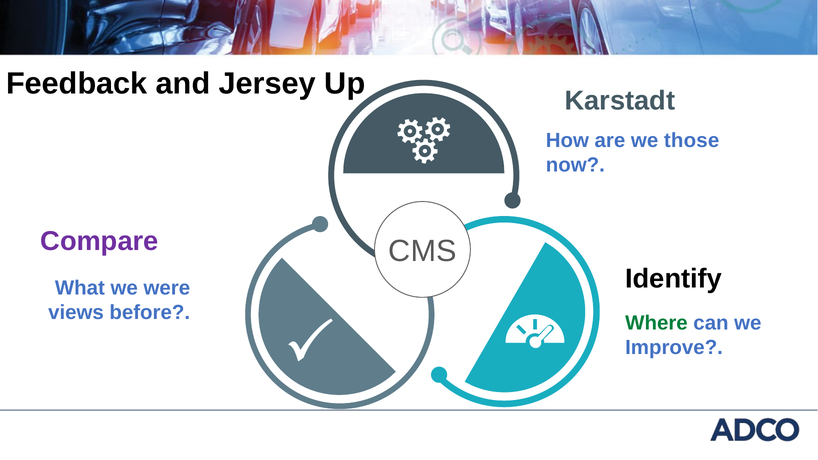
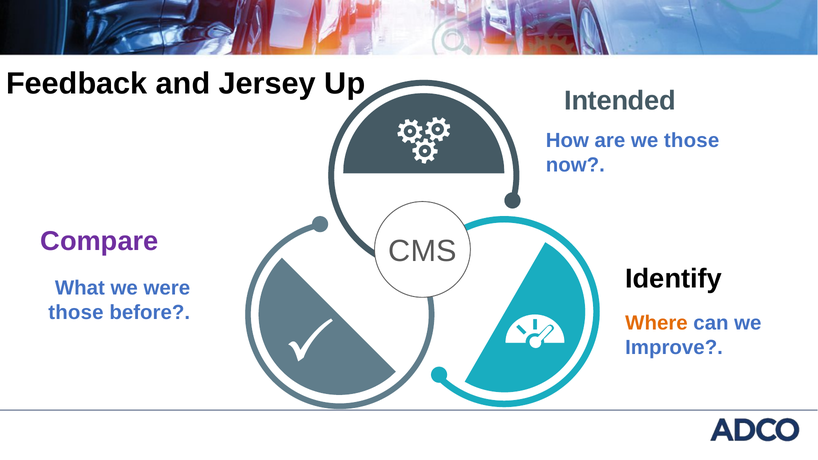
Karstadt: Karstadt -> Intended
views at (76, 313): views -> those
Where colour: green -> orange
